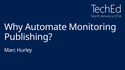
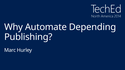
Monitoring: Monitoring -> Depending
